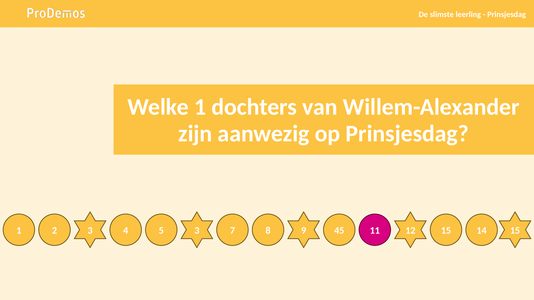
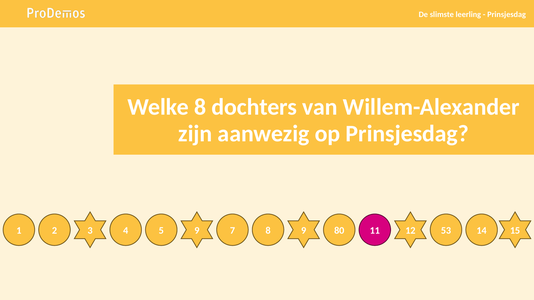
Welke 1: 1 -> 8
5 3: 3 -> 9
45: 45 -> 80
12 15: 15 -> 53
